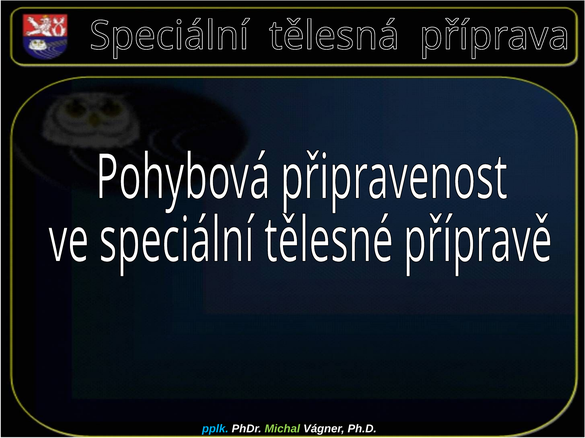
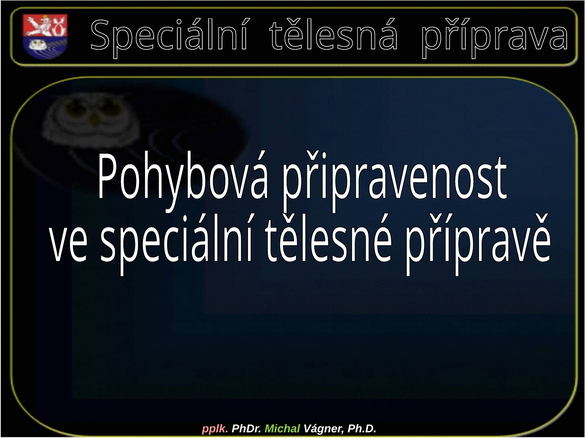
pplk colour: light blue -> pink
